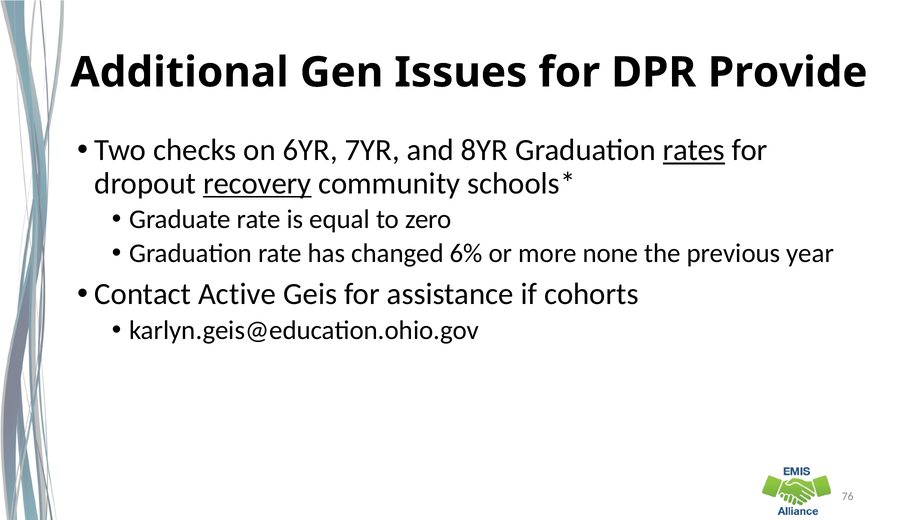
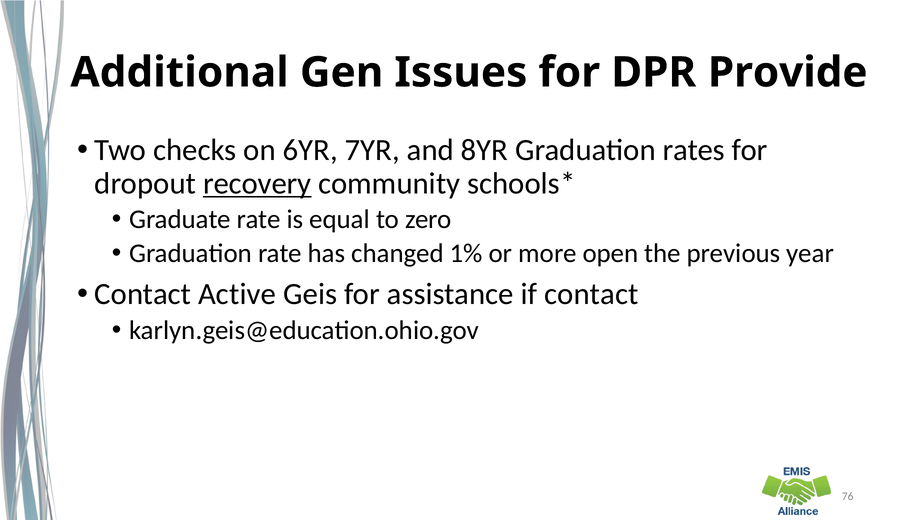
rates underline: present -> none
6%: 6% -> 1%
none: none -> open
if cohorts: cohorts -> contact
